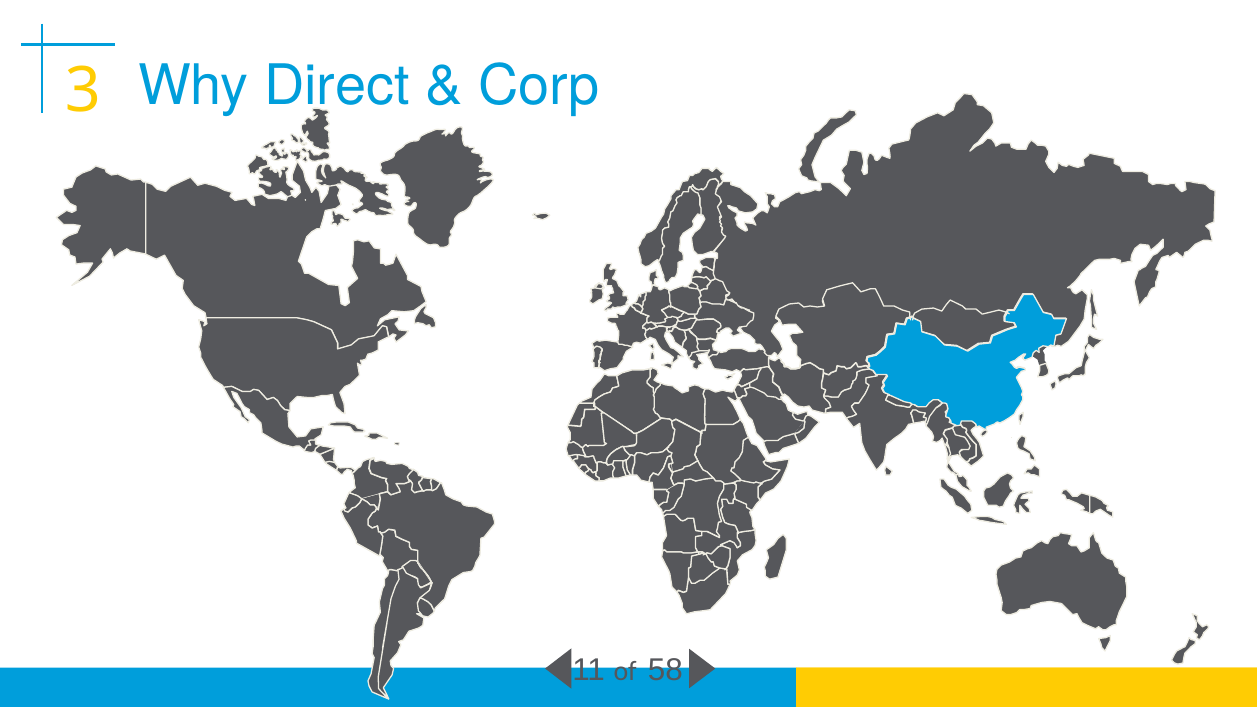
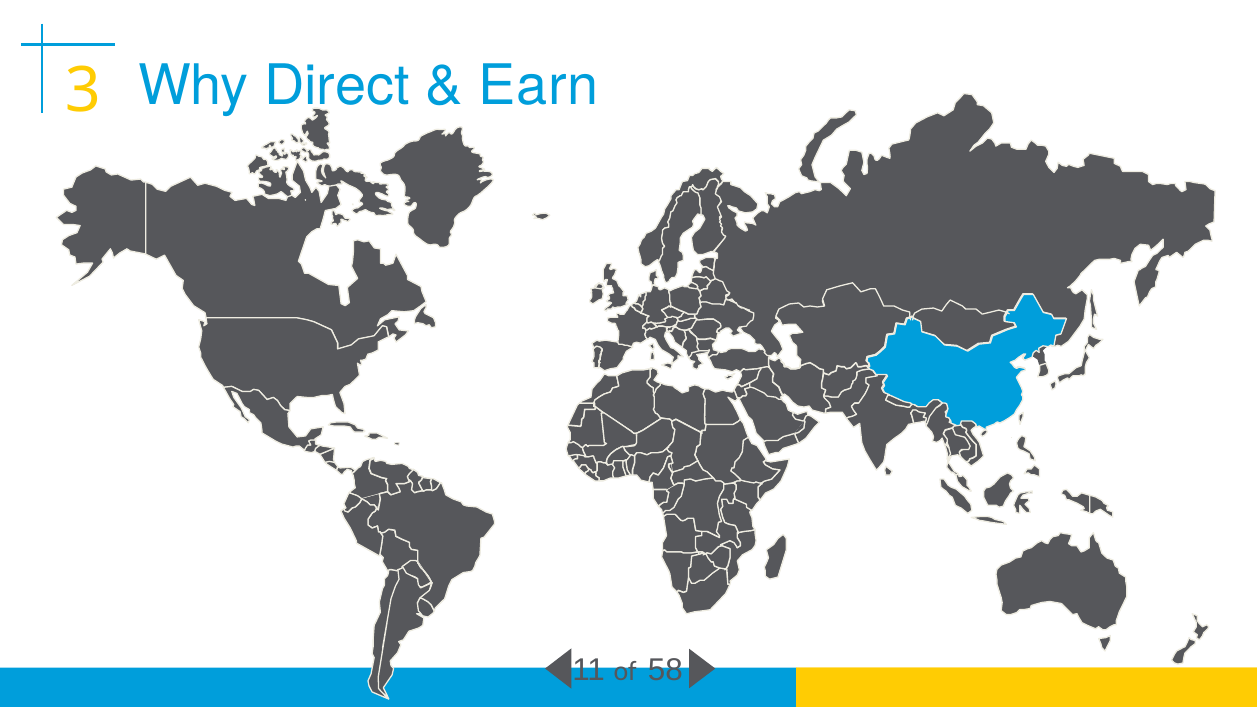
Corp: Corp -> Earn
